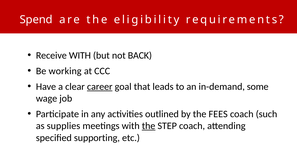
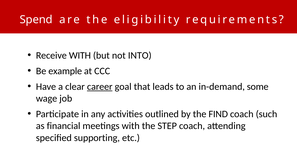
BACK: BACK -> INTO
working: working -> example
FEES: FEES -> FIND
supplies: supplies -> financial
the at (149, 126) underline: present -> none
